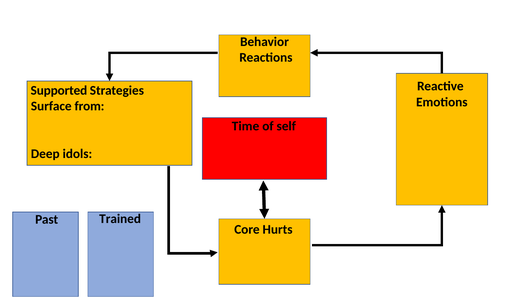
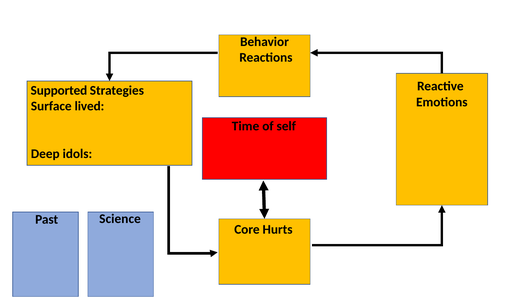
from: from -> lived
Trained: Trained -> Science
